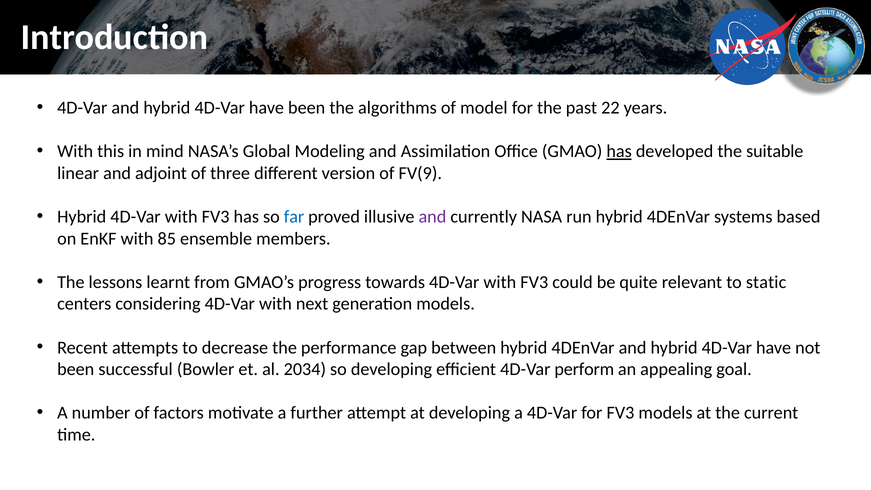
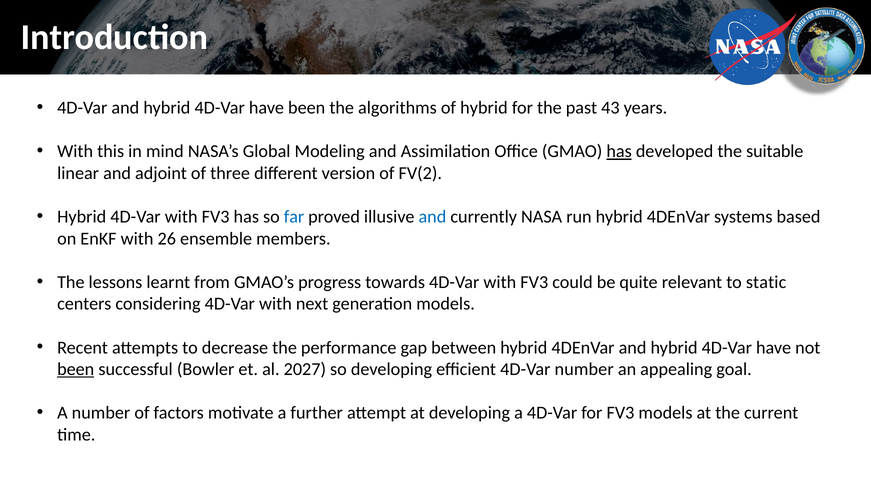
of model: model -> hybrid
22: 22 -> 43
FV(9: FV(9 -> FV(2
and at (432, 217) colour: purple -> blue
85: 85 -> 26
been at (76, 369) underline: none -> present
2034: 2034 -> 2027
4D-Var perform: perform -> number
